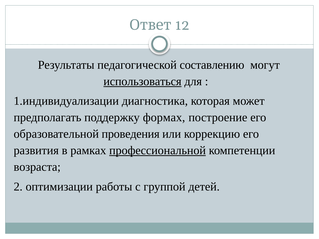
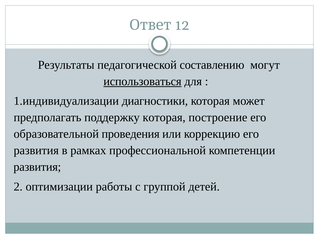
диагностика: диагностика -> диагностики
поддержку формах: формах -> которая
профессиональной underline: present -> none
возраста at (37, 167): возраста -> развития
